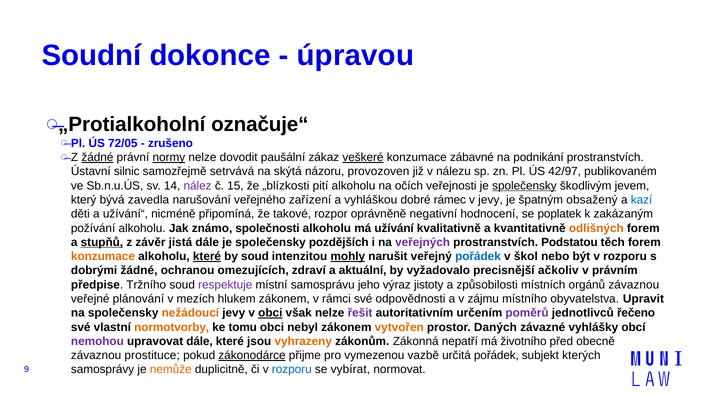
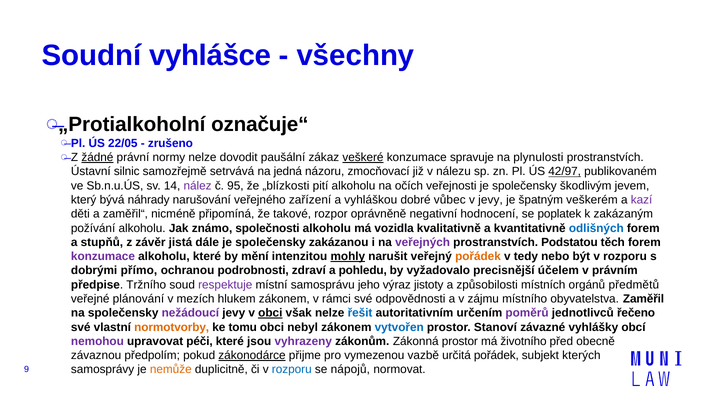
dokonce: dokonce -> vyhlášce
úpravou: úpravou -> všechny
72/05: 72/05 -> 22/05
normy underline: present -> none
zábavné: zábavné -> spravuje
podnikání: podnikání -> plynulosti
skýtá: skýtá -> jedná
provozoven: provozoven -> zmocňovací
42/97 underline: none -> present
15: 15 -> 95
společensky at (524, 186) underline: present -> none
zavedla: zavedla -> náhrady
rámec: rámec -> vůbec
obsažený: obsažený -> veškerém
kazí colour: blue -> purple
užívání“: užívání“ -> zaměřil“
užívání: užívání -> vozidla
odlišných colour: orange -> blue
stupňů underline: present -> none
pozdějších: pozdějších -> zakázanou
konzumace at (103, 256) colour: orange -> purple
které at (207, 256) underline: present -> none
by soud: soud -> mění
pořádek at (478, 256) colour: blue -> orange
škol: škol -> tedy
dobrými žádné: žádné -> přímo
omezujících: omezujících -> podrobnosti
aktuální: aktuální -> pohledu
ačkoliv: ačkoliv -> účelem
orgánů závaznou: závaznou -> předmětů
Upravit: Upravit -> Zaměřil
nežádoucí colour: orange -> purple
řešit colour: purple -> blue
vytvořen colour: orange -> blue
Daných: Daných -> Stanoví
upravovat dále: dále -> péči
vyhrazeny colour: orange -> purple
Zákonná nepatří: nepatří -> prostor
prostituce: prostituce -> předpolím
vybírat: vybírat -> nápojů
